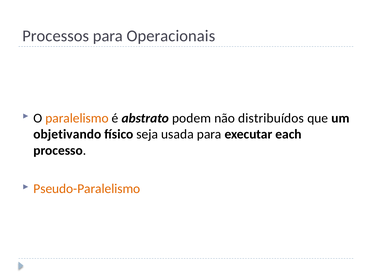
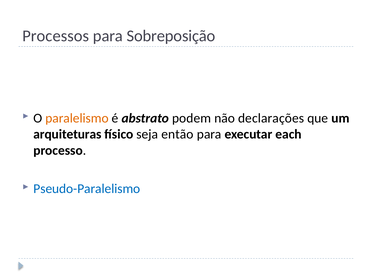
Operacionais: Operacionais -> Sobreposição
distribuídos: distribuídos -> declarações
objetivando: objetivando -> arquiteturas
usada: usada -> então
Pseudo-Paralelismo colour: orange -> blue
